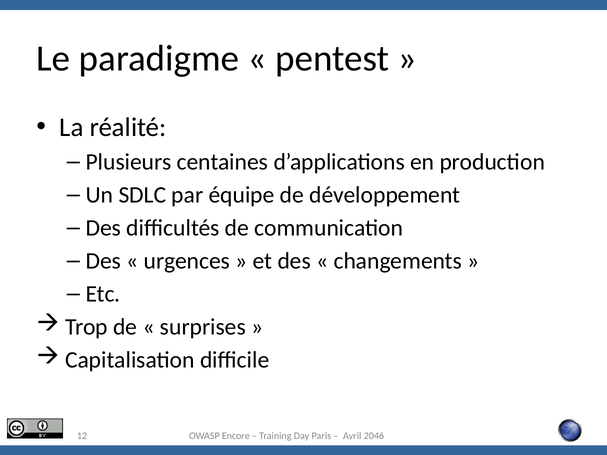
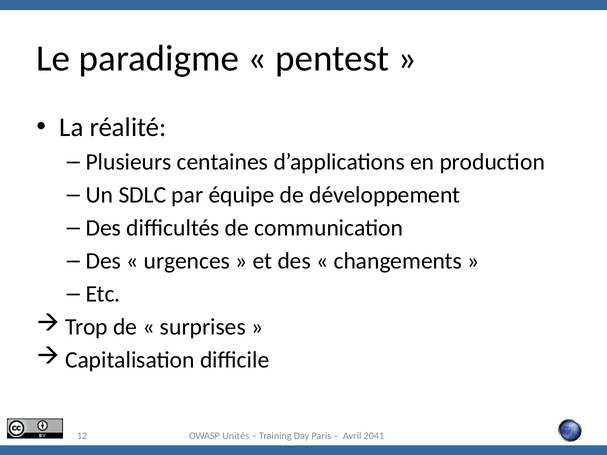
Encore: Encore -> Unités
2046: 2046 -> 2041
